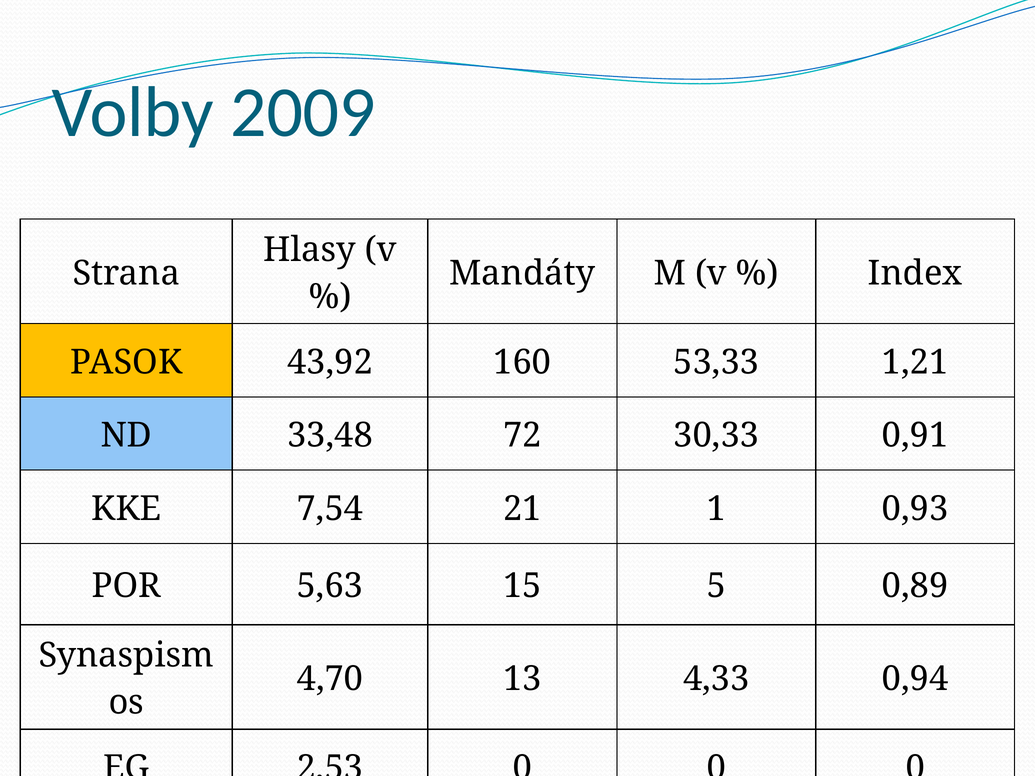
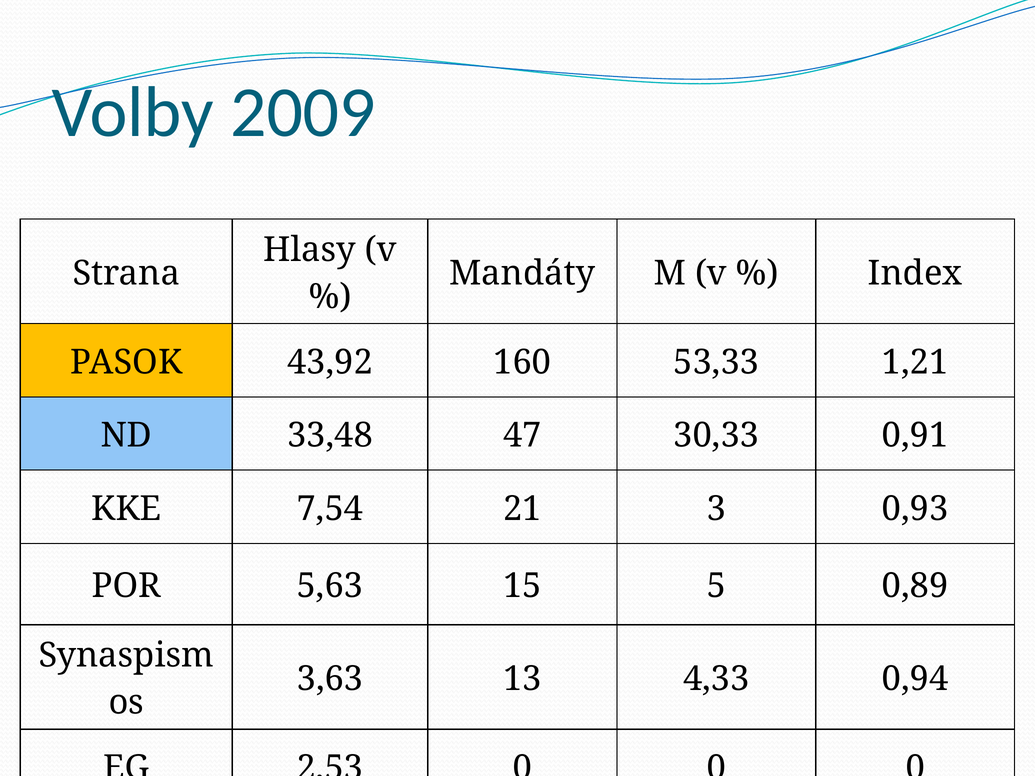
72: 72 -> 47
1: 1 -> 3
4,70: 4,70 -> 3,63
